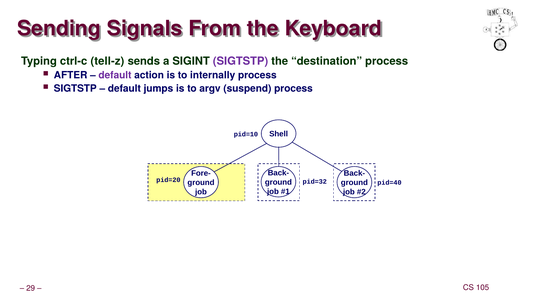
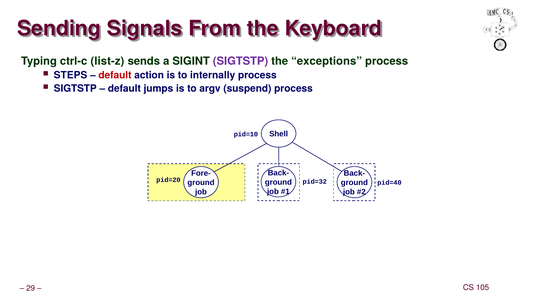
tell-z: tell-z -> list-z
destination: destination -> exceptions
AFTER: AFTER -> STEPS
default at (115, 75) colour: purple -> red
